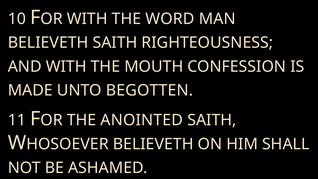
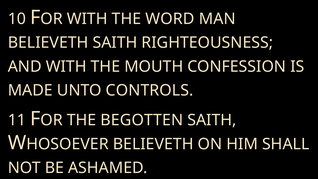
BEGOTTEN: BEGOTTEN -> CONTROLS
ANOINTED: ANOINTED -> BEGOTTEN
